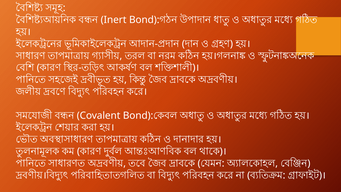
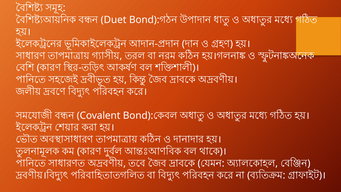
Inert: Inert -> Duet
